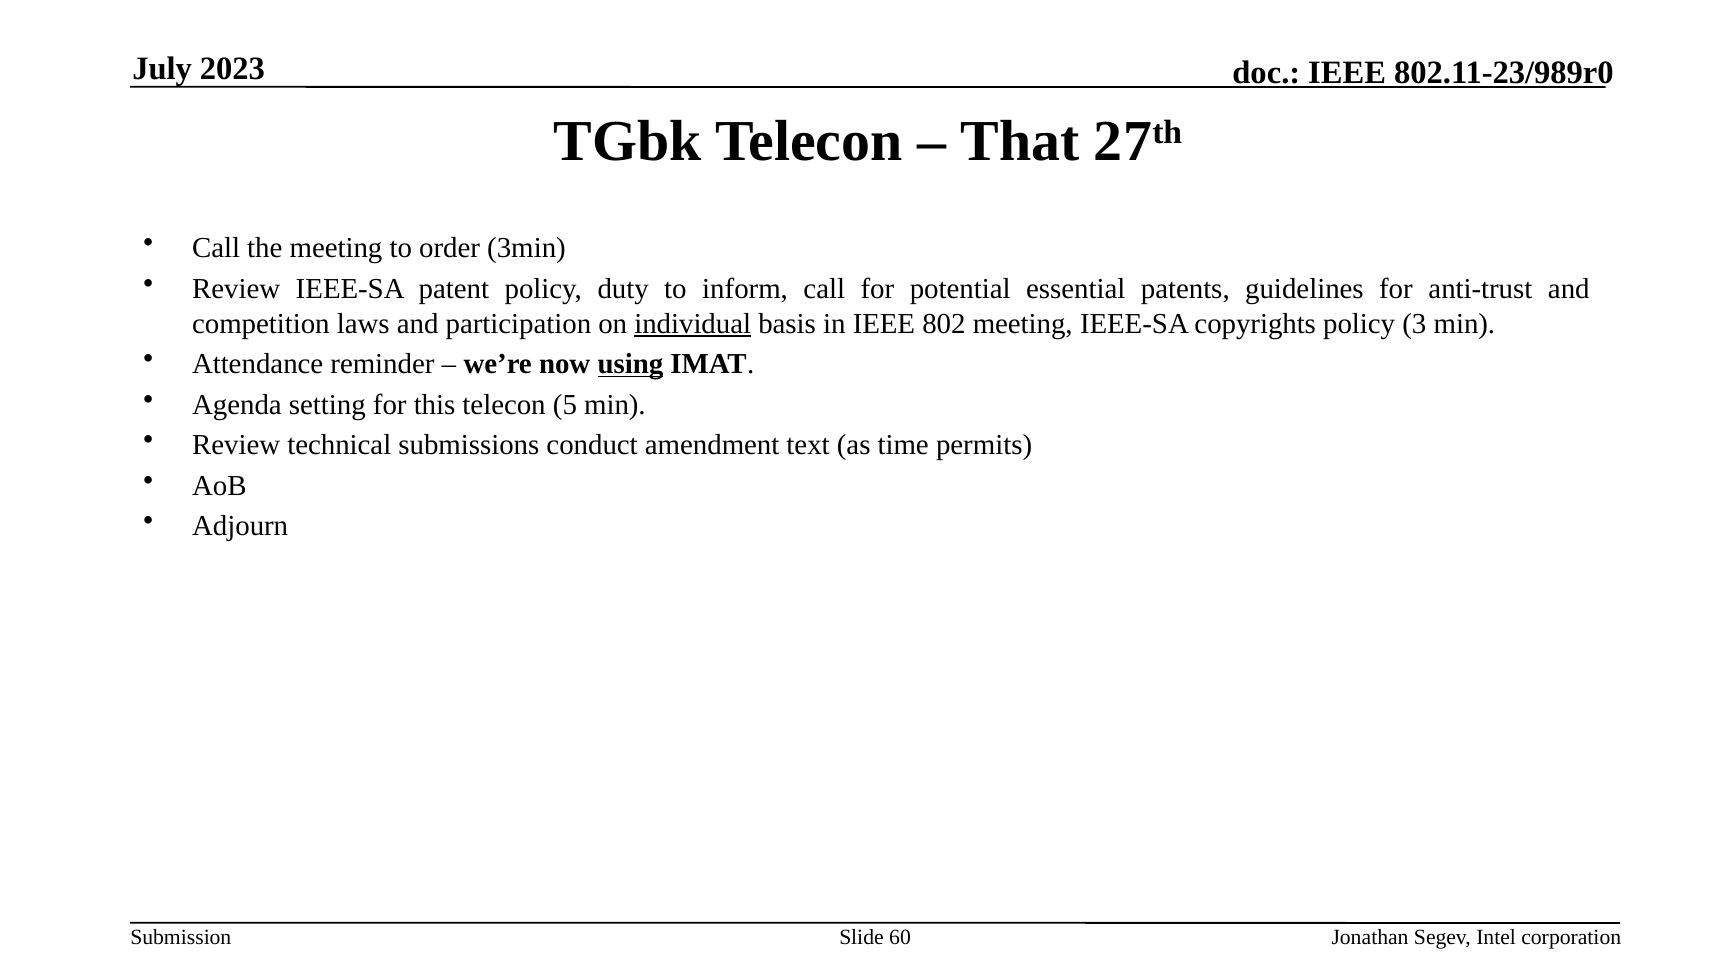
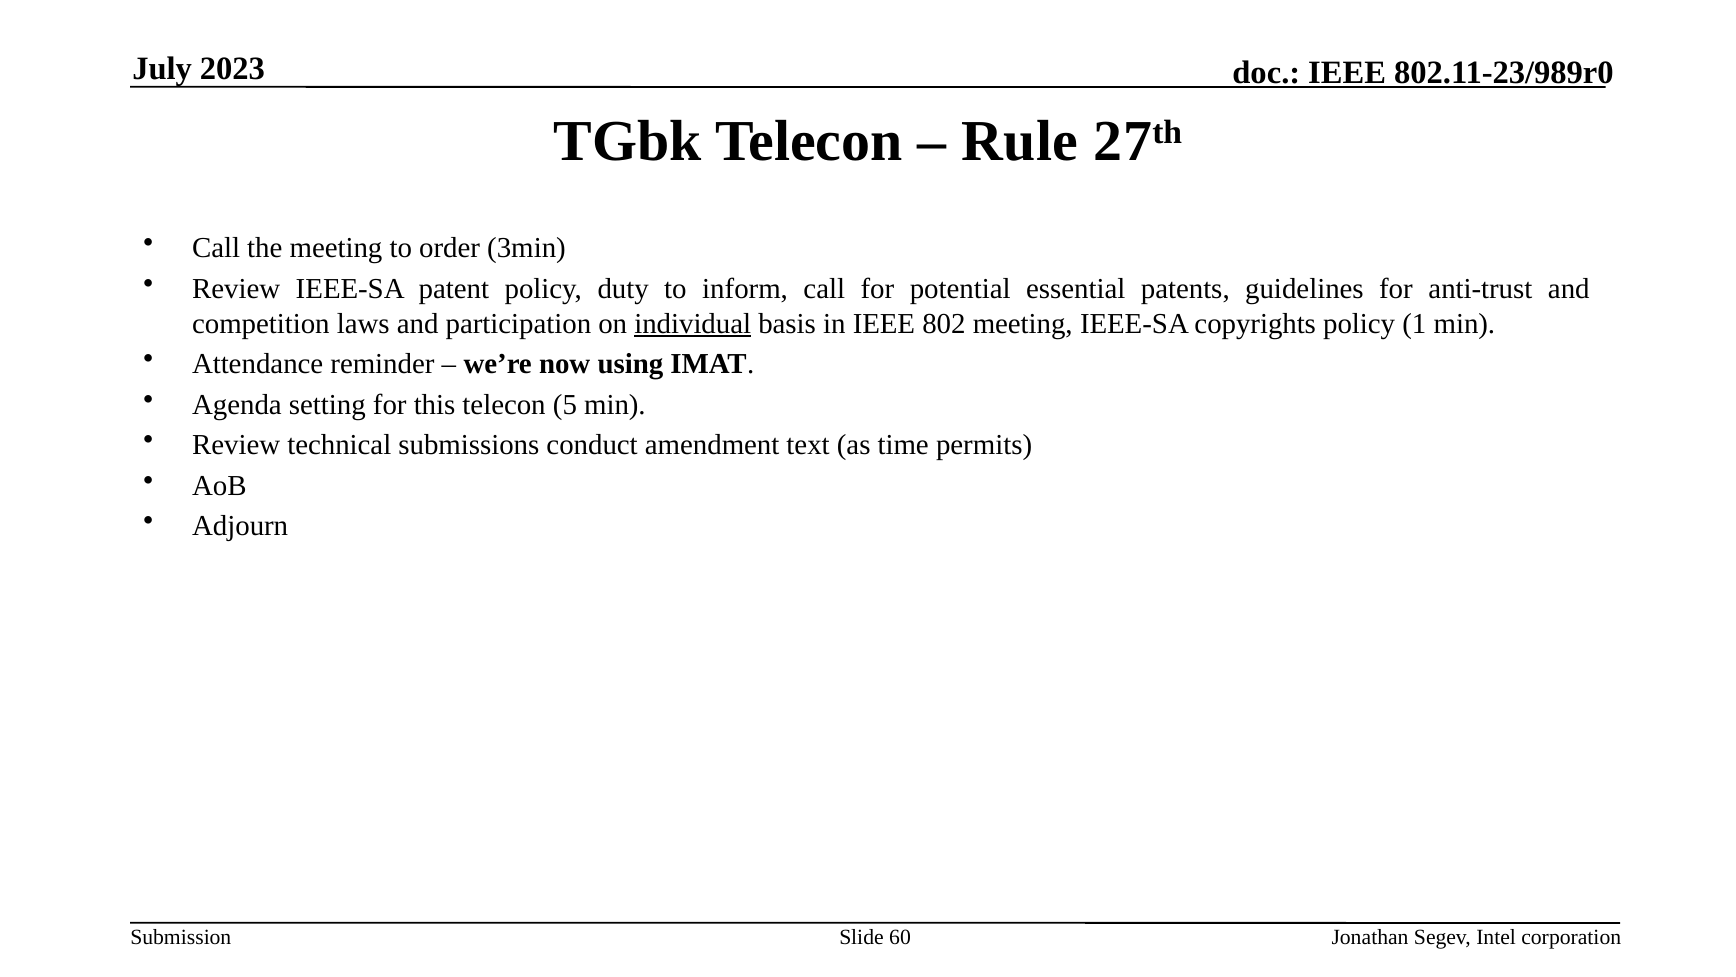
That: That -> Rule
3: 3 -> 1
using underline: present -> none
